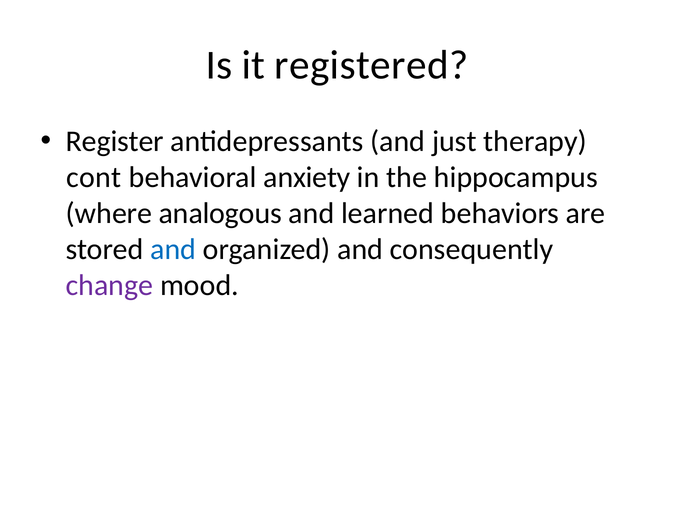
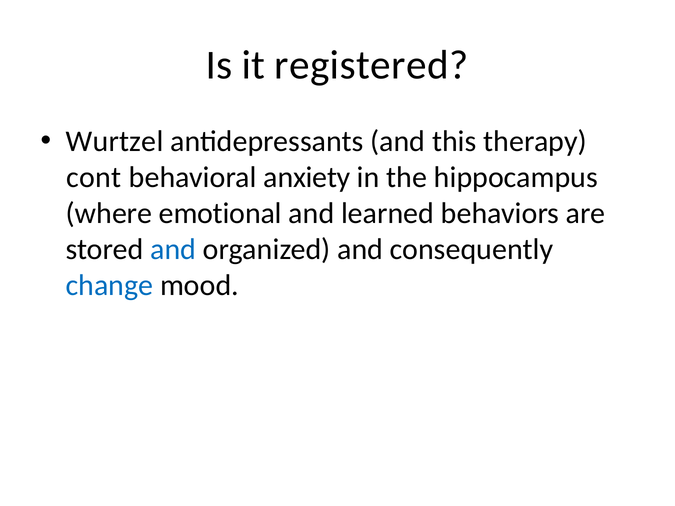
Register: Register -> Wurtzel
just: just -> this
analogous: analogous -> emotional
change colour: purple -> blue
